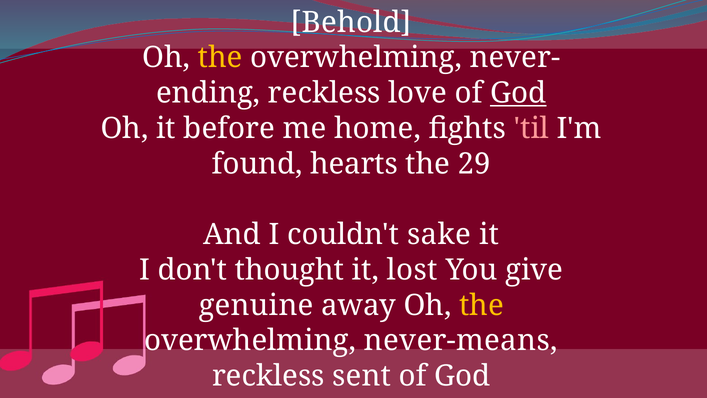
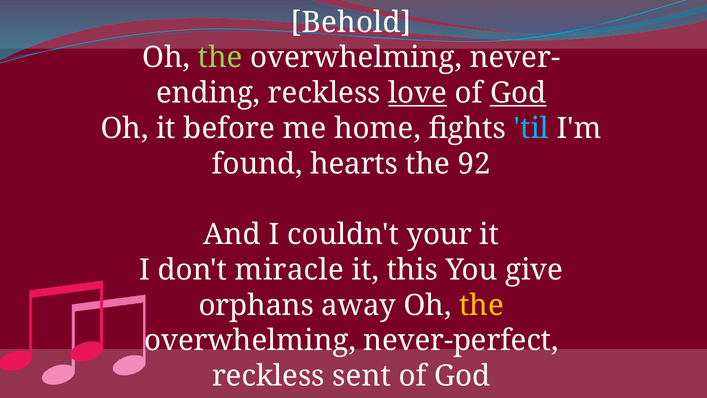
the at (220, 58) colour: yellow -> light green
love underline: none -> present
til colour: pink -> light blue
29: 29 -> 92
sake: sake -> your
thought: thought -> miracle
lost: lost -> this
genuine: genuine -> orphans
never-means: never-means -> never-perfect
